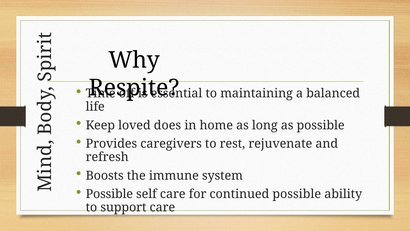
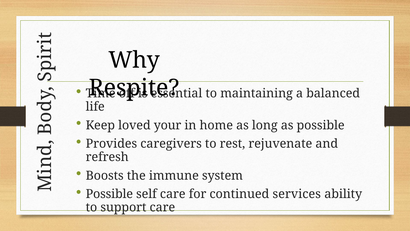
does: does -> your
continued possible: possible -> services
